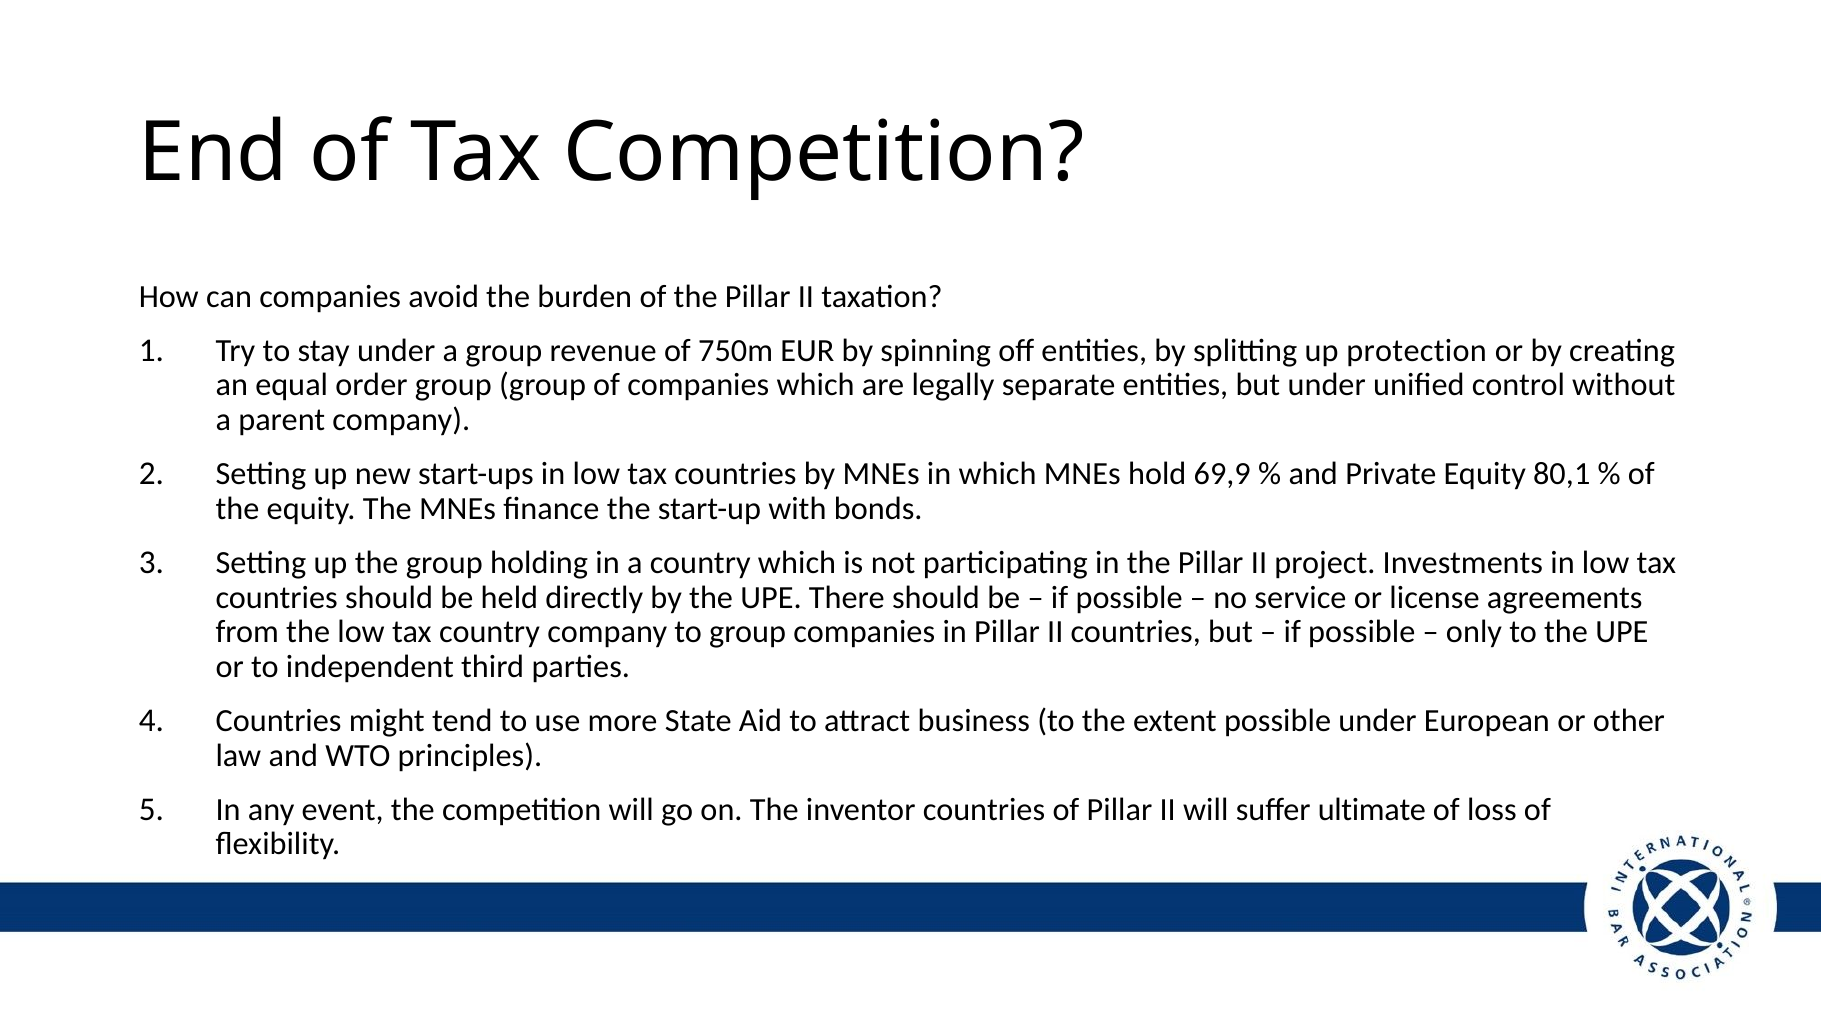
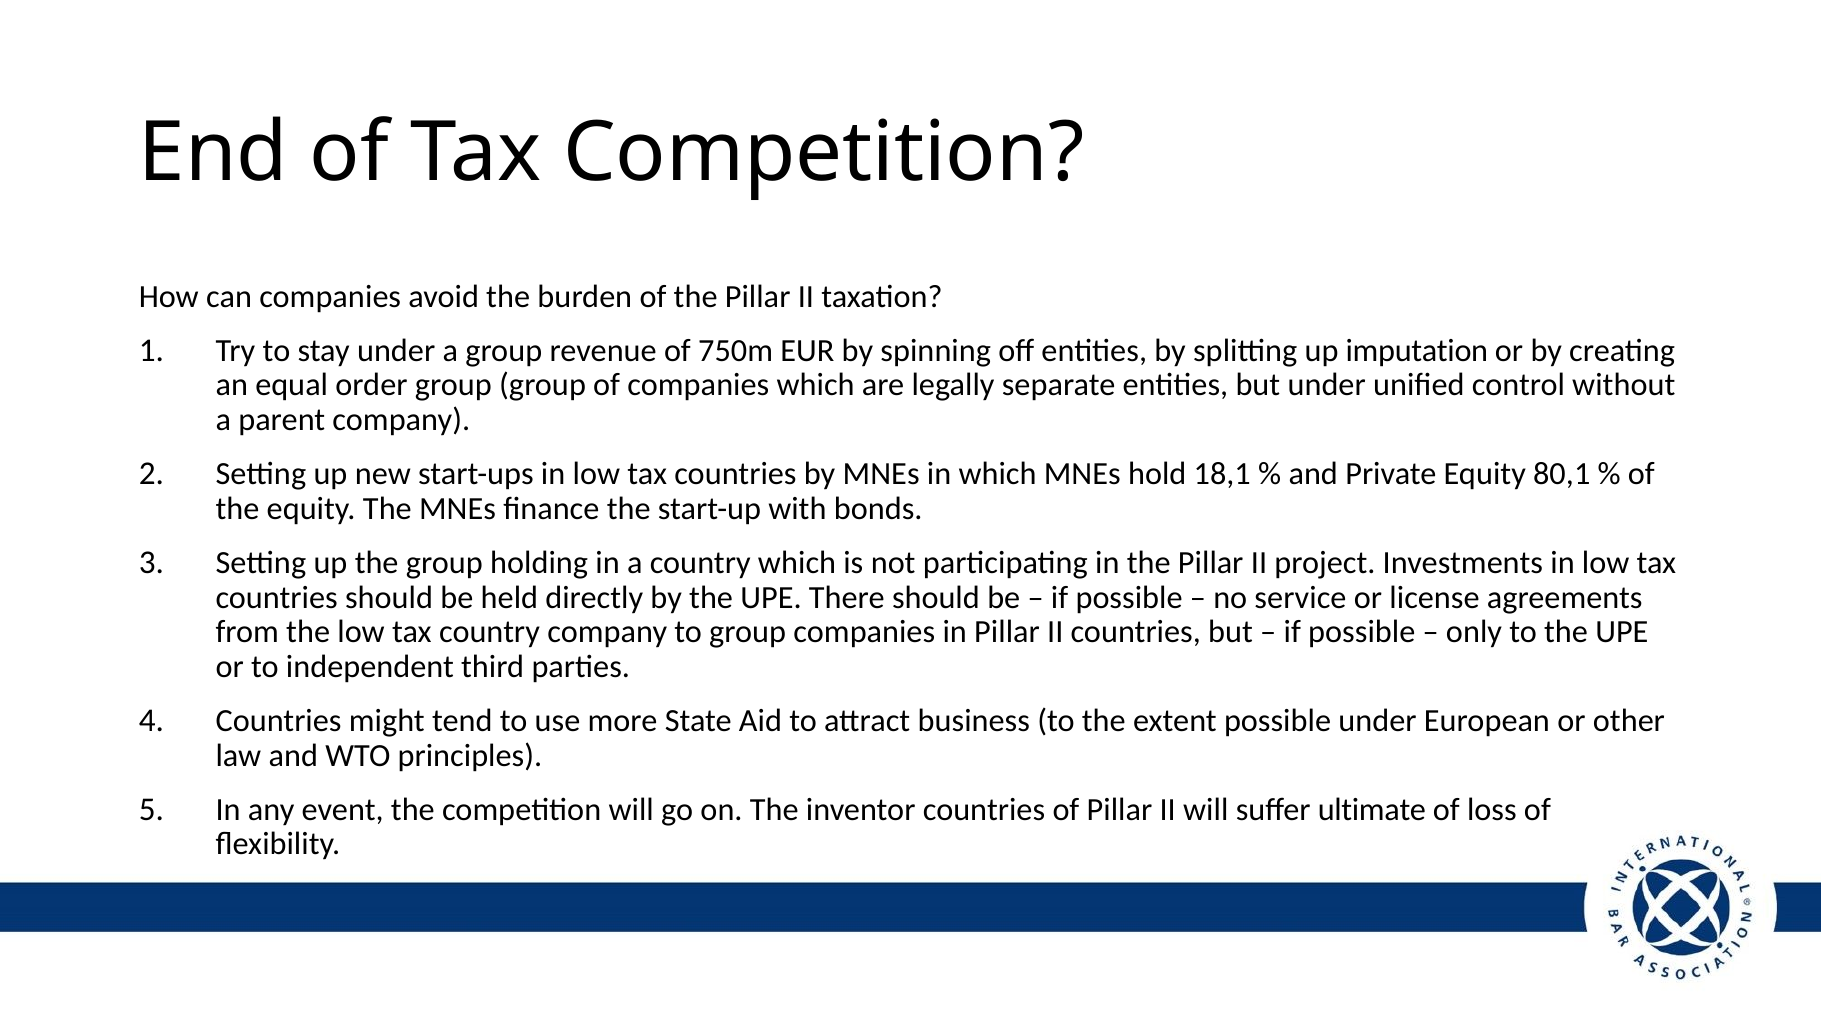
protection: protection -> imputation
69,9: 69,9 -> 18,1
